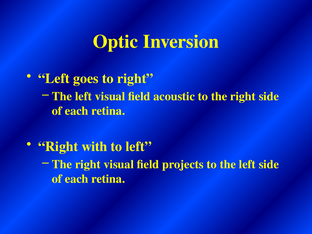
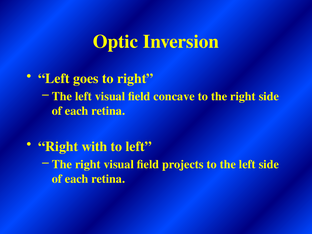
acoustic: acoustic -> concave
